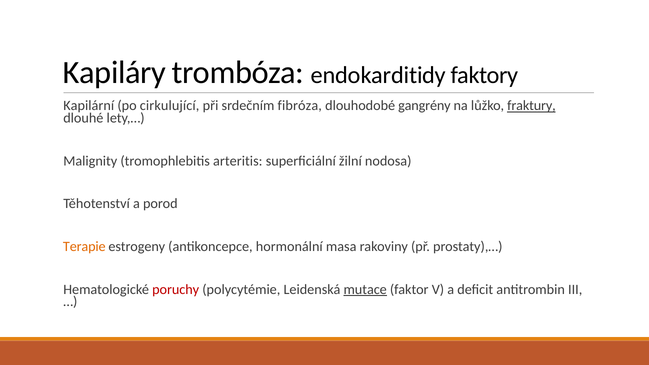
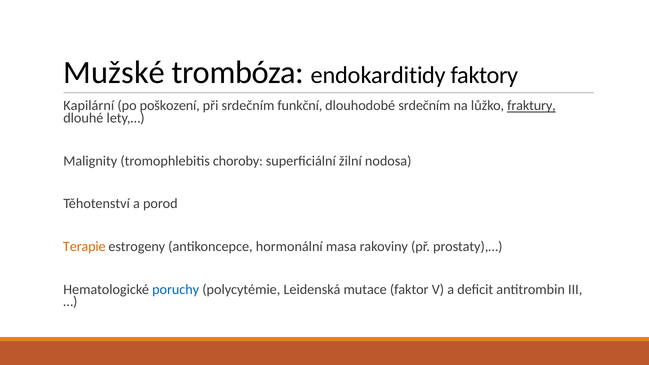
Kapiláry: Kapiláry -> Mužské
cirkulující: cirkulující -> poškození
fibróza: fibróza -> funkční
dlouhodobé gangrény: gangrény -> srdečním
arteritis: arteritis -> choroby
poruchy colour: red -> blue
mutace underline: present -> none
